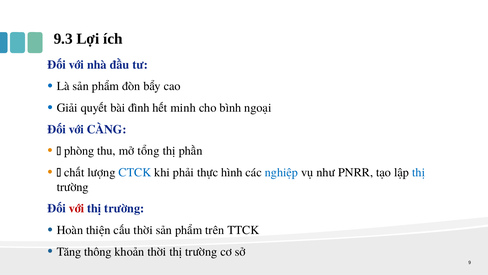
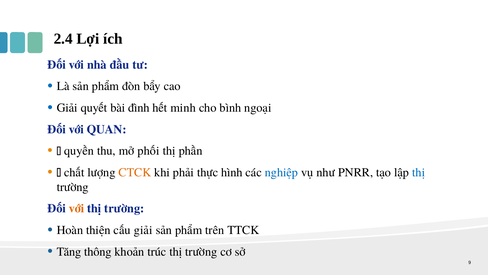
9.3: 9.3 -> 2.4
CÀNG: CÀNG -> QUAN
phòng: phòng -> quyền
tổng: tổng -> phối
CTCK colour: blue -> orange
với at (77, 208) colour: red -> orange
cấu thời: thời -> giải
khoản thời: thời -> trúc
